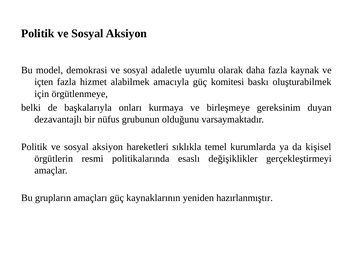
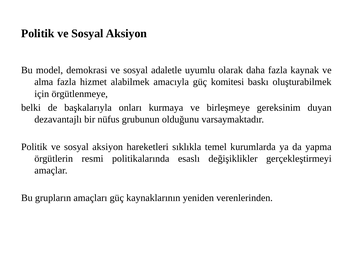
içten: içten -> alma
kişisel: kişisel -> yapma
hazırlanmıştır: hazırlanmıştır -> verenlerinden
